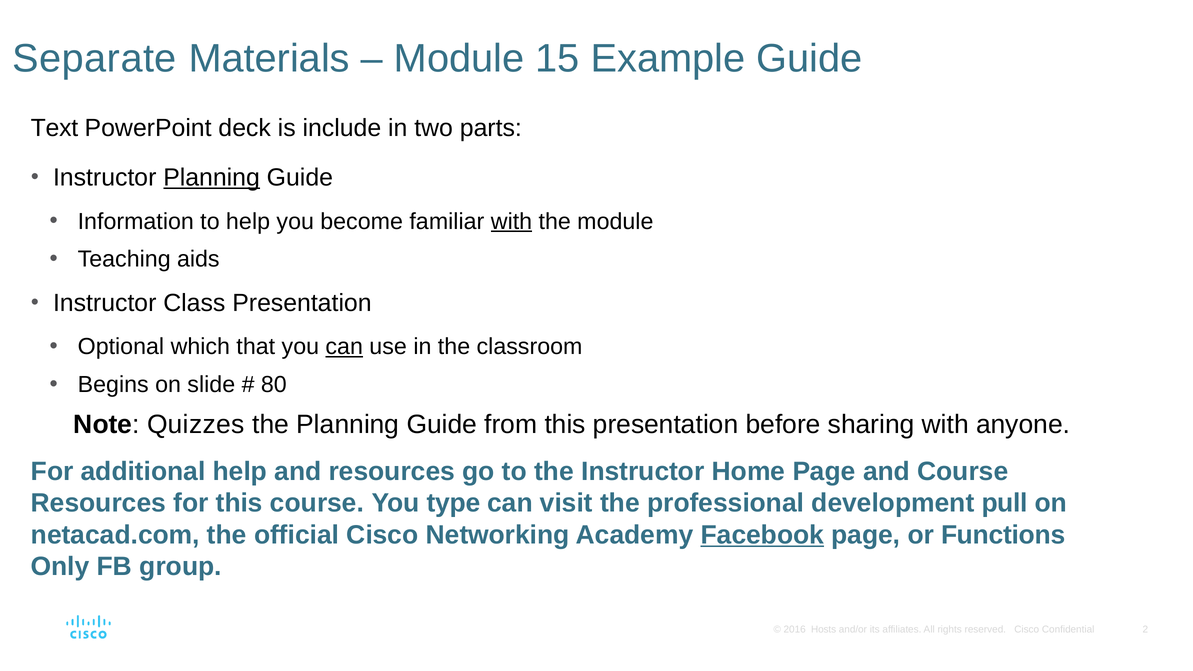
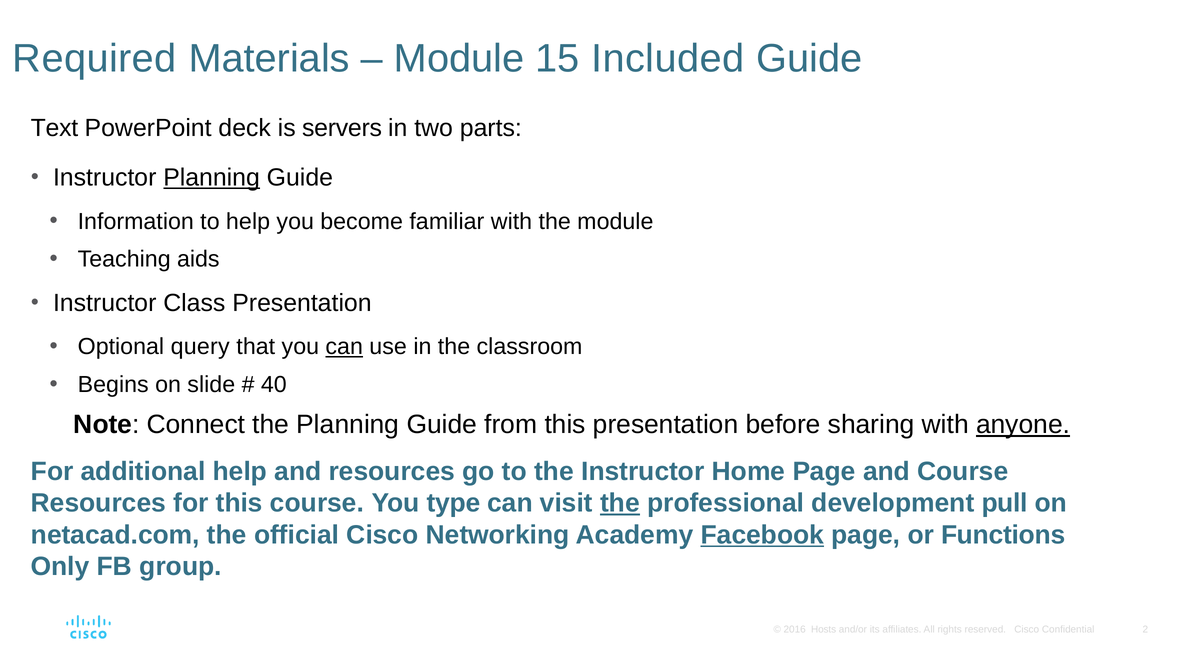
Separate: Separate -> Required
Example: Example -> Included
include: include -> servers
with at (512, 221) underline: present -> none
which: which -> query
80: 80 -> 40
Quizzes: Quizzes -> Connect
anyone underline: none -> present
the at (620, 503) underline: none -> present
